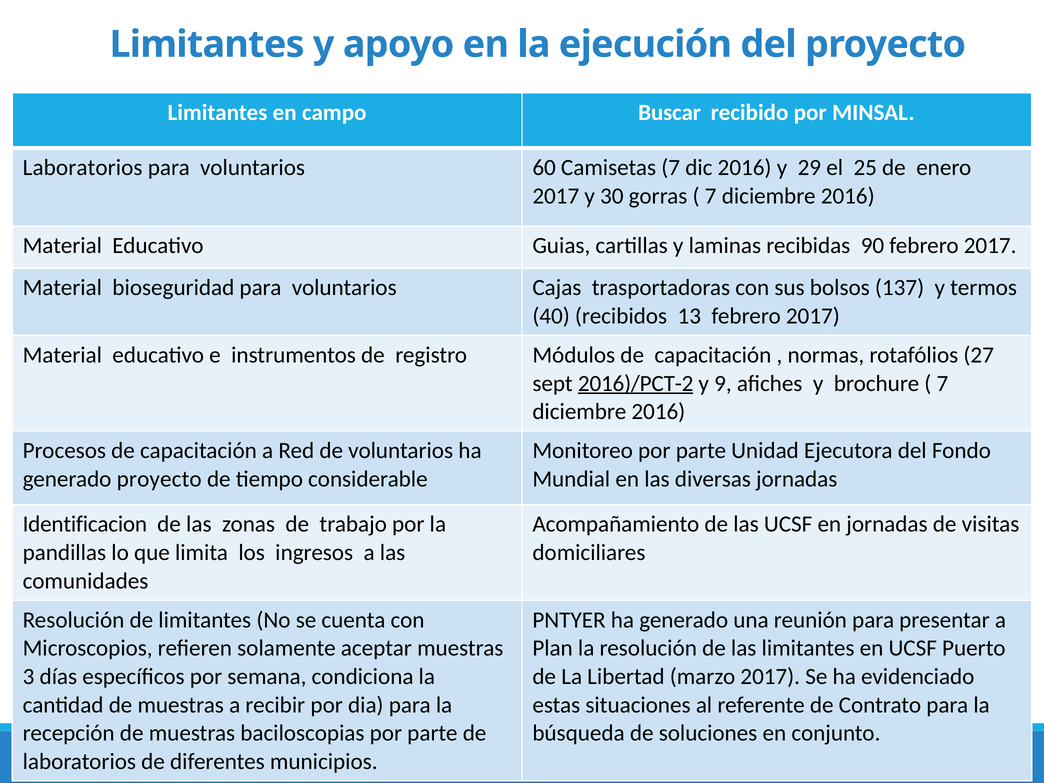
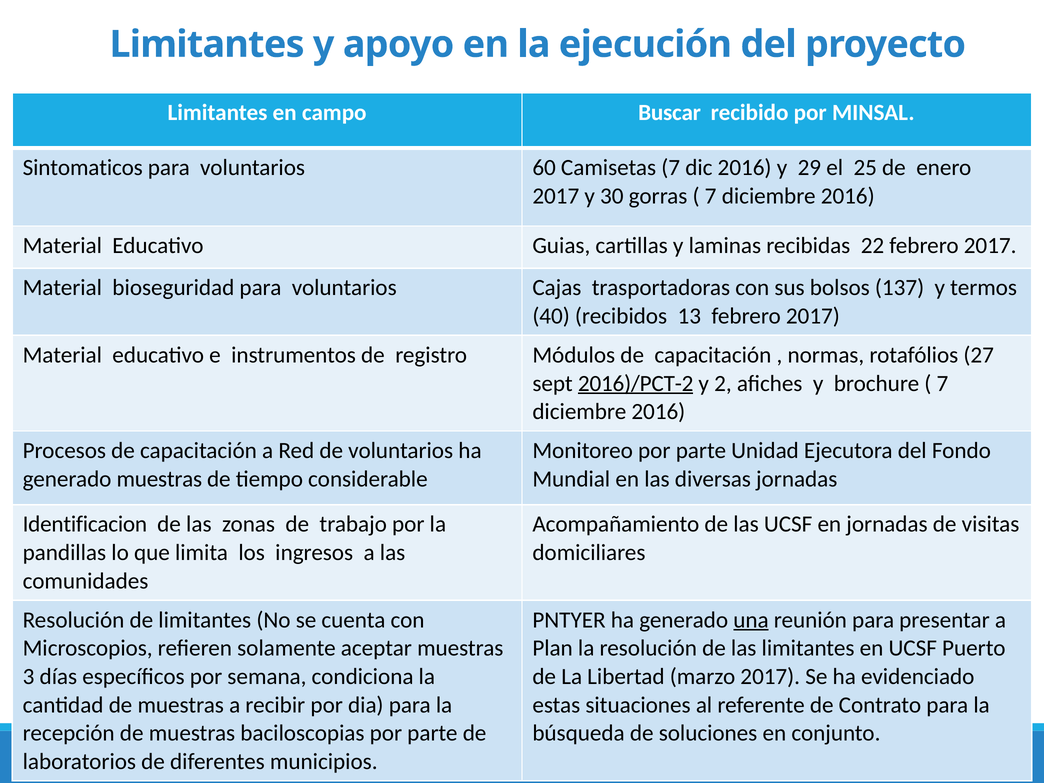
Laboratorios at (83, 168): Laboratorios -> Sintomaticos
90: 90 -> 22
9: 9 -> 2
generado proyecto: proyecto -> muestras
una underline: none -> present
